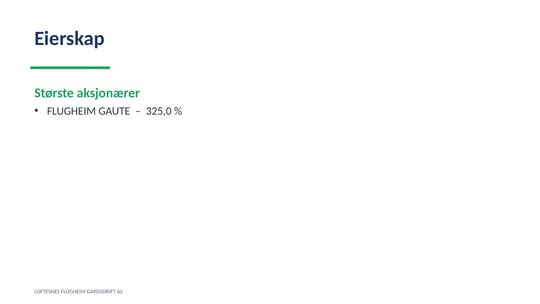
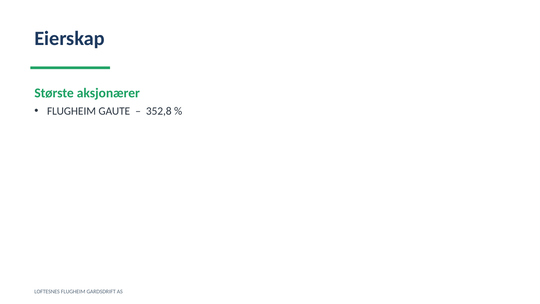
325,0: 325,0 -> 352,8
